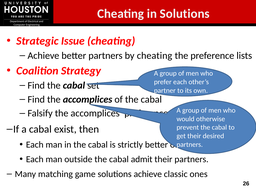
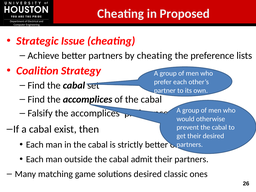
in Solutions: Solutions -> Proposed
solutions achieve: achieve -> desired
